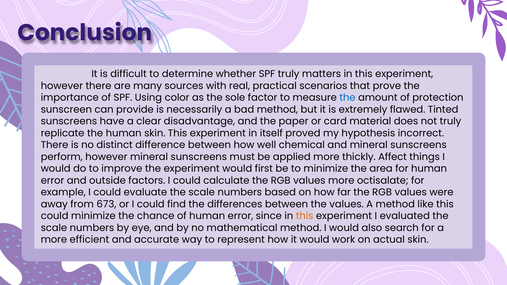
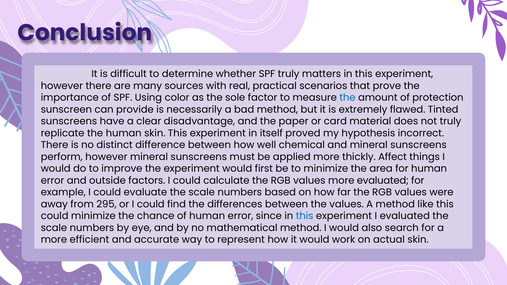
more octisalate: octisalate -> evaluated
673: 673 -> 295
this at (305, 216) colour: orange -> blue
